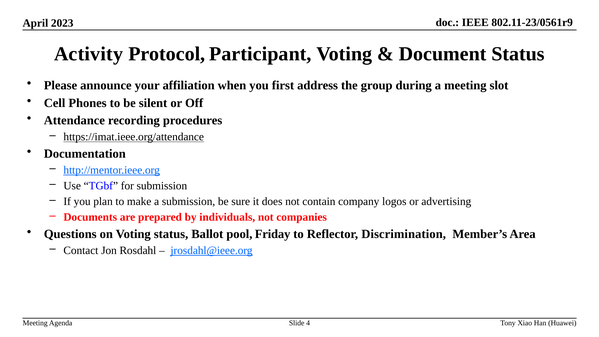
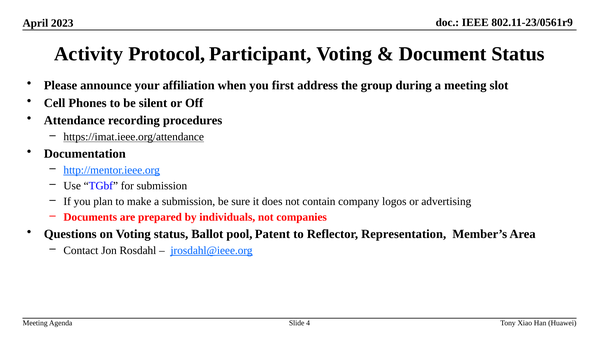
Friday: Friday -> Patent
Discrimination: Discrimination -> Representation
